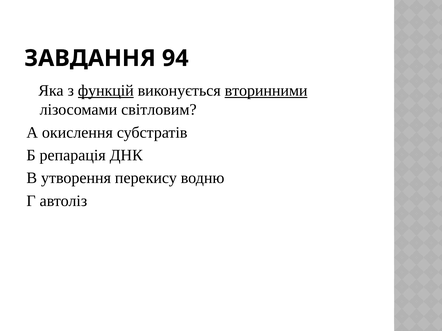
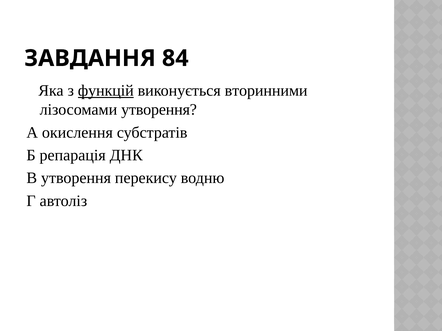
94: 94 -> 84
вторинними underline: present -> none
лізосомами світловим: світловим -> утворення
